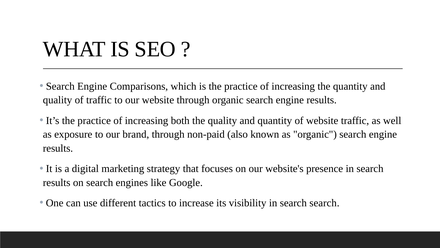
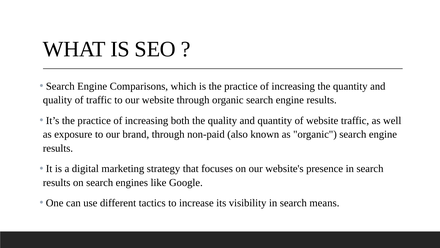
search search: search -> means
